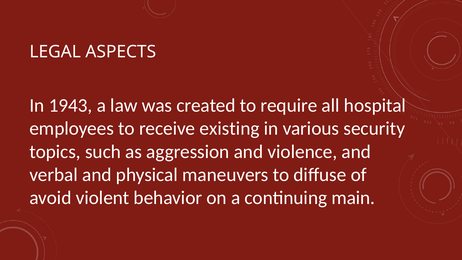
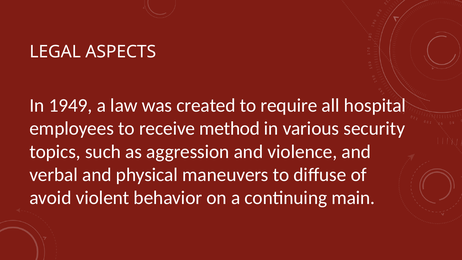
1943: 1943 -> 1949
existing: existing -> method
